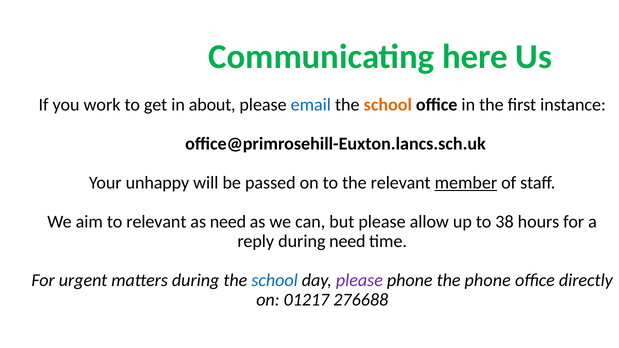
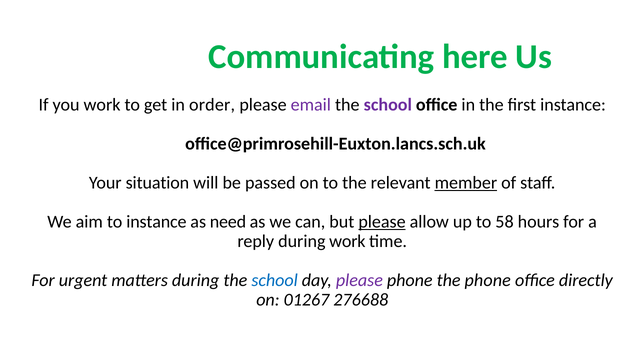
about: about -> order
email colour: blue -> purple
school at (388, 105) colour: orange -> purple
unhappy: unhappy -> situation
to relevant: relevant -> instance
please at (382, 222) underline: none -> present
38: 38 -> 58
during need: need -> work
01217: 01217 -> 01267
